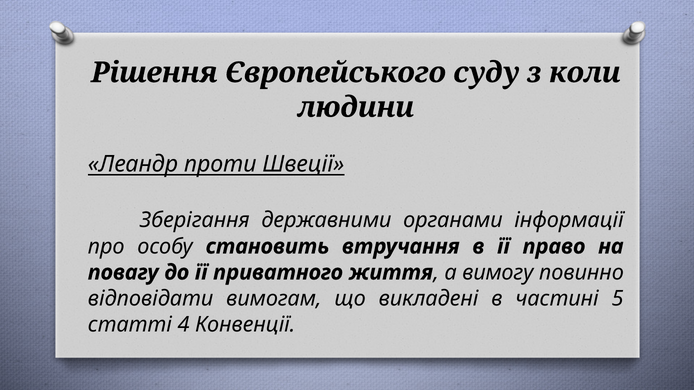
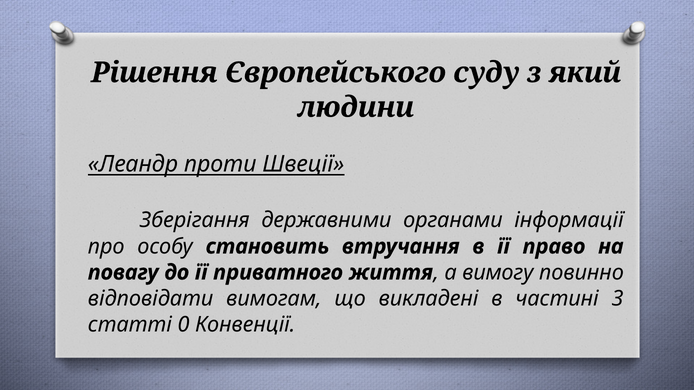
коли: коли -> який
5: 5 -> 3
4: 4 -> 0
